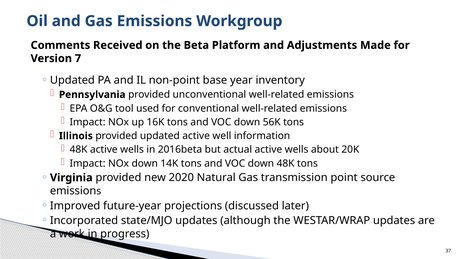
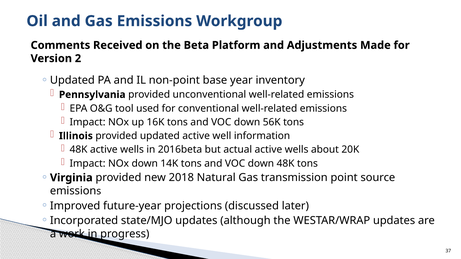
7: 7 -> 2
2020: 2020 -> 2018
